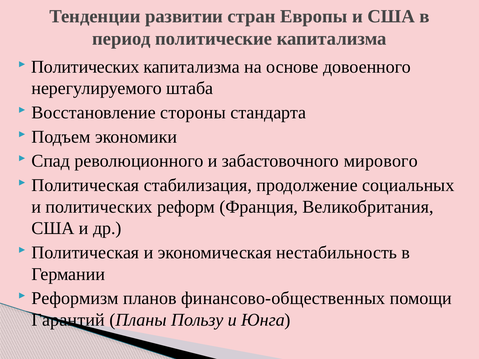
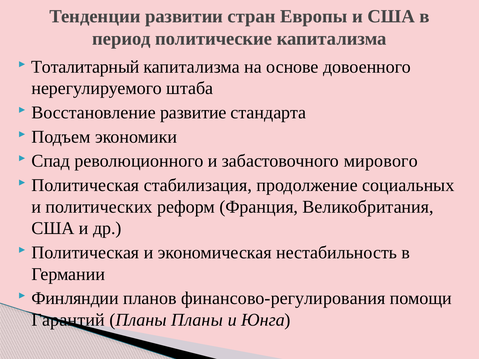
Политических at (85, 67): Политических -> Тоталитарный
стороны: стороны -> развитие
Реформизм: Реформизм -> Финляндии
финансово-общественных: финансово-общественных -> финансово-регулирования
Планы Пользу: Пользу -> Планы
